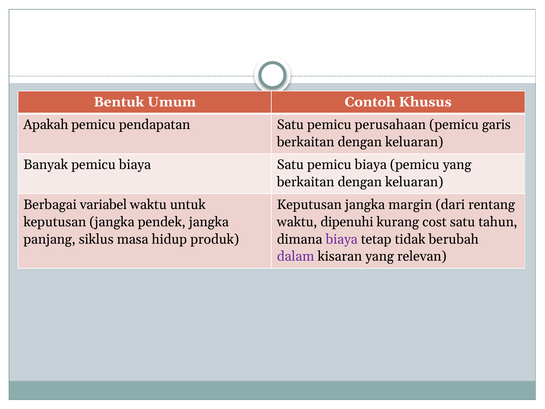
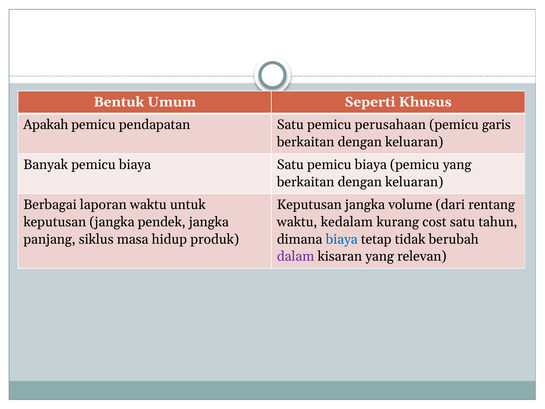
Contoh: Contoh -> Seperti
variabel: variabel -> laporan
margin: margin -> volume
dipenuhi: dipenuhi -> kedalam
biaya at (342, 239) colour: purple -> blue
